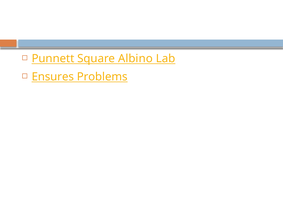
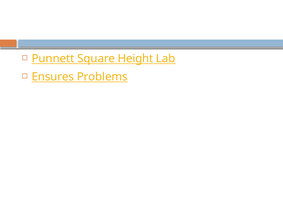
Albino: Albino -> Height
